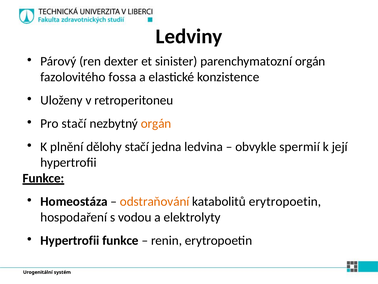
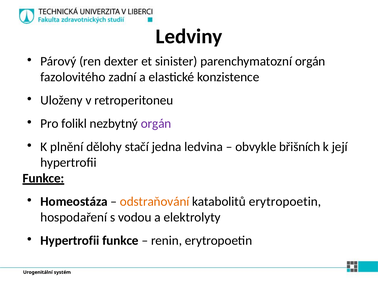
fossa: fossa -> zadní
Pro stačí: stačí -> folikl
orgán at (156, 123) colour: orange -> purple
spermií: spermií -> břišních
